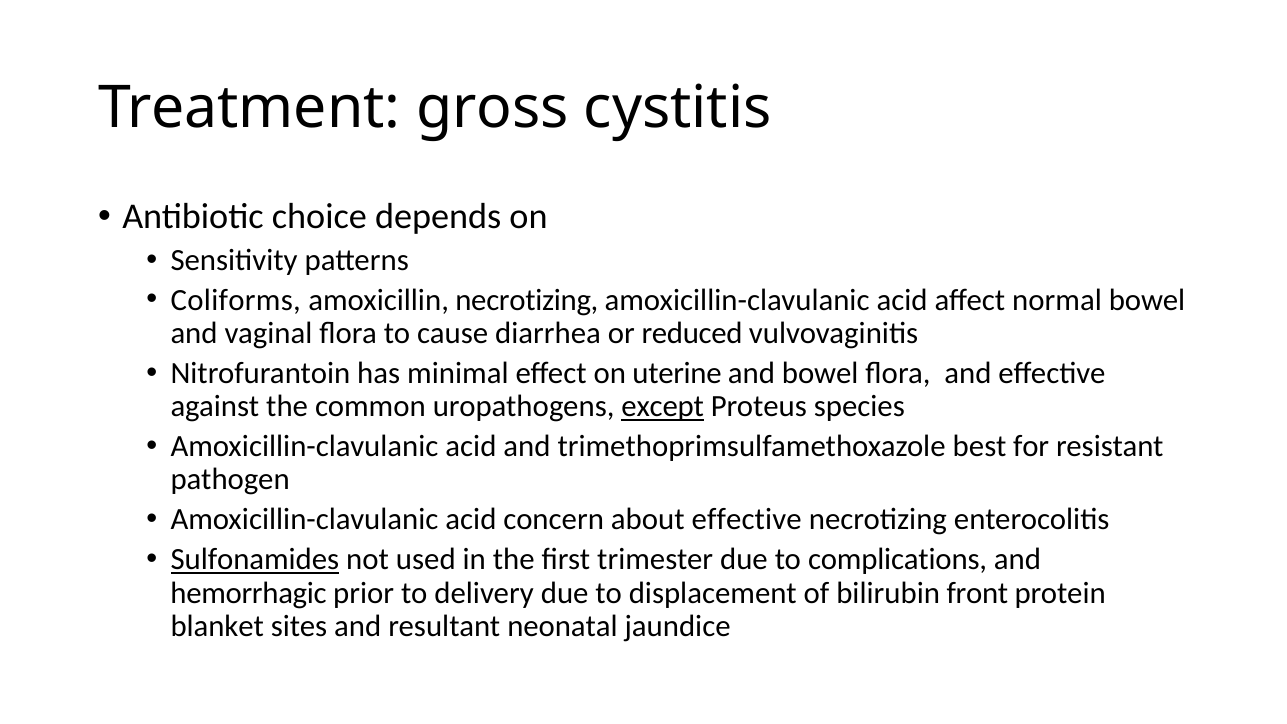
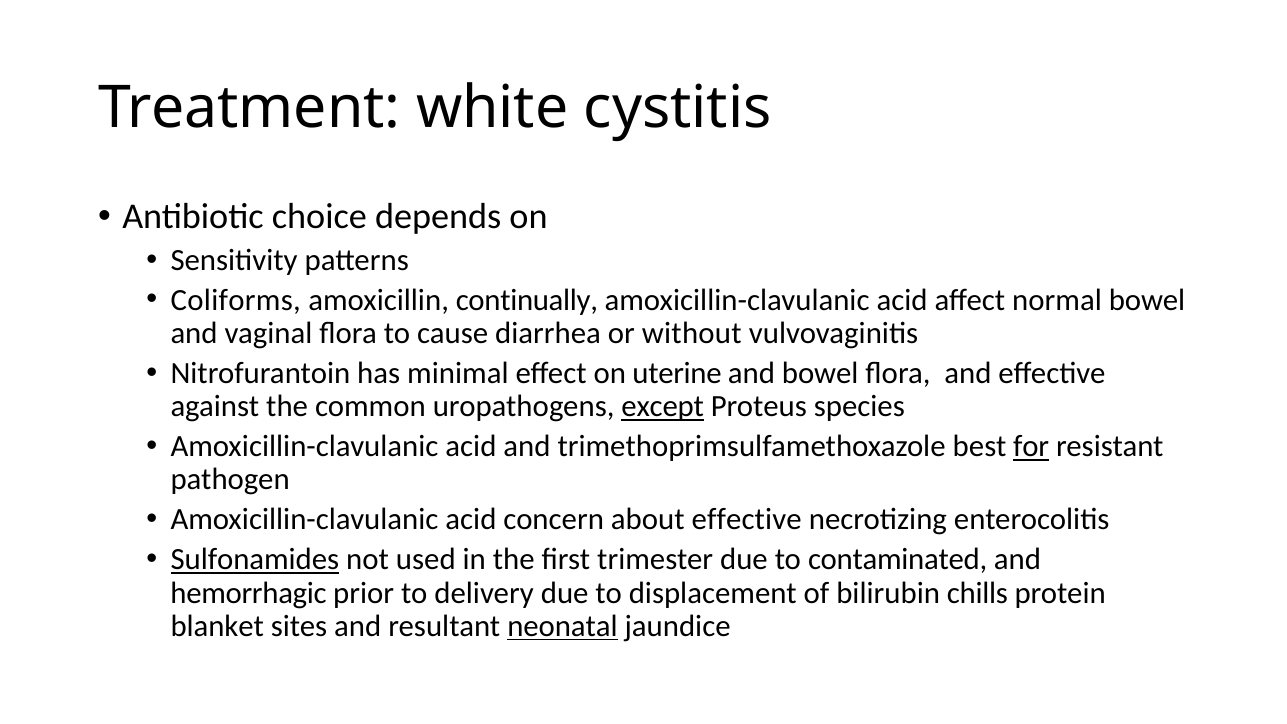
gross: gross -> white
amoxicillin necrotizing: necrotizing -> continually
reduced: reduced -> without
for underline: none -> present
complications: complications -> contaminated
front: front -> chills
neonatal underline: none -> present
